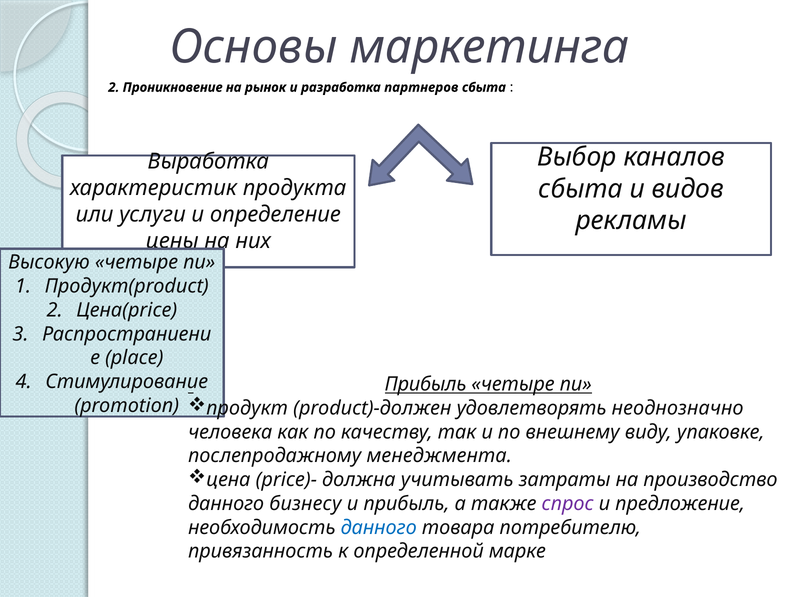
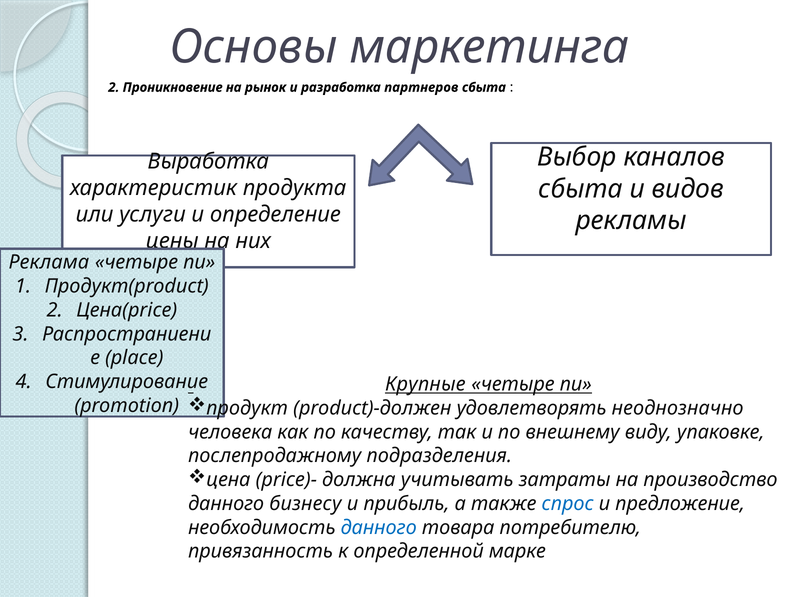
Высокую: Высокую -> Реклама
Прибыль at (426, 384): Прибыль -> Крупные
менеджмента: менеджмента -> подразделения
спрос colour: purple -> blue
